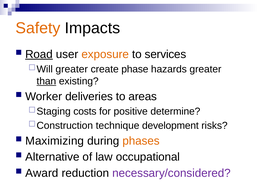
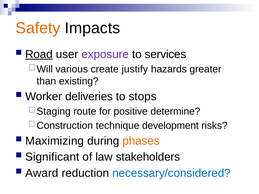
exposure colour: orange -> purple
greater at (72, 69): greater -> various
phase: phase -> justify
than underline: present -> none
areas: areas -> stops
costs: costs -> route
Alternative: Alternative -> Significant
occupational: occupational -> stakeholders
necessary/considered colour: purple -> blue
